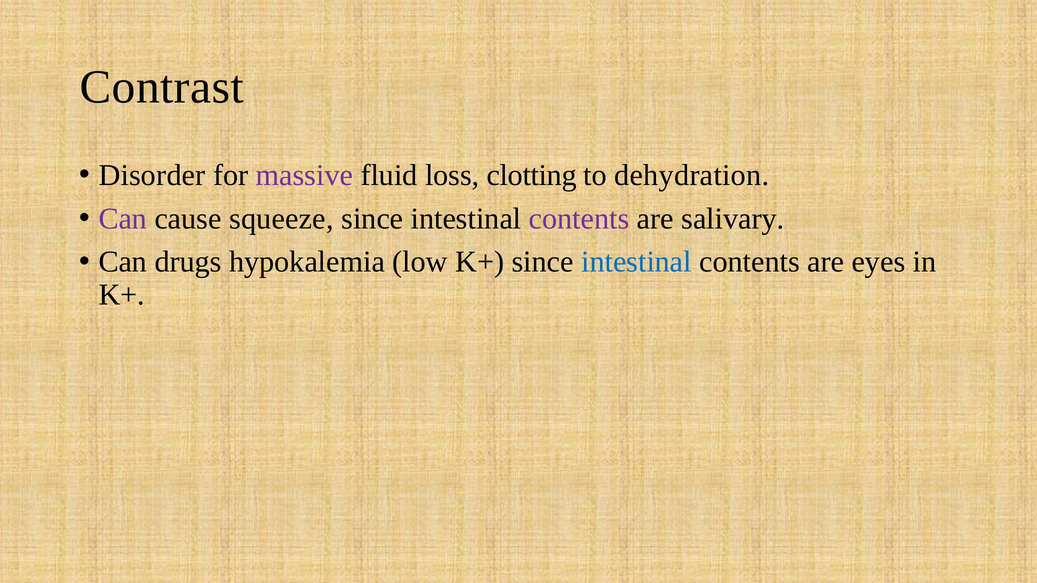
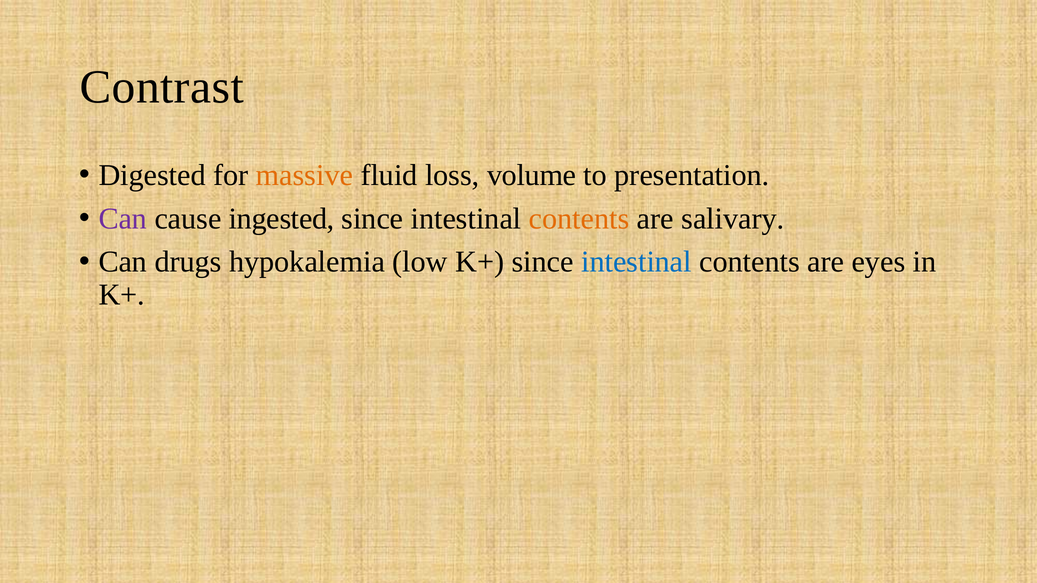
Disorder: Disorder -> Digested
massive colour: purple -> orange
clotting: clotting -> volume
dehydration: dehydration -> presentation
squeeze: squeeze -> ingested
contents at (579, 219) colour: purple -> orange
